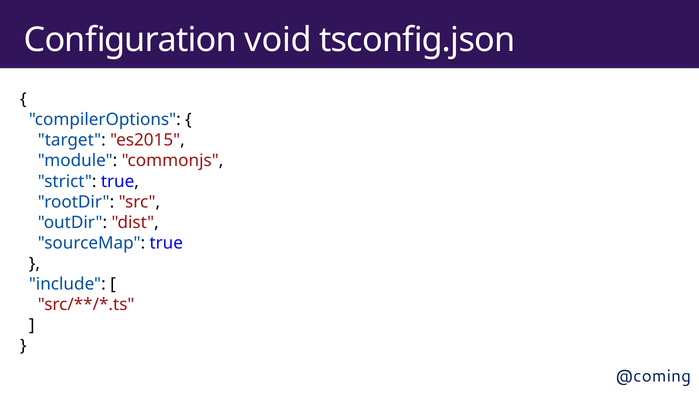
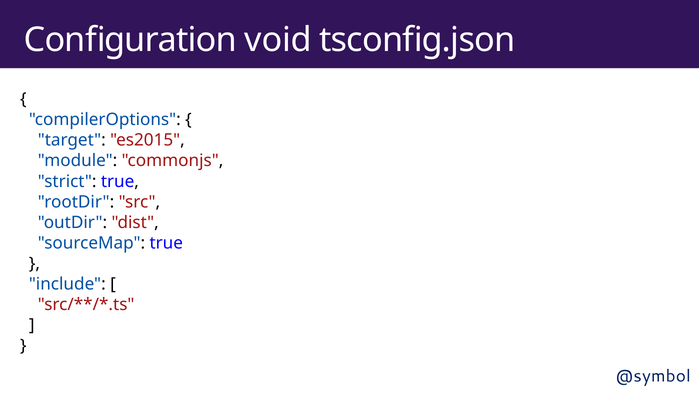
@coming: @coming -> @symbol
